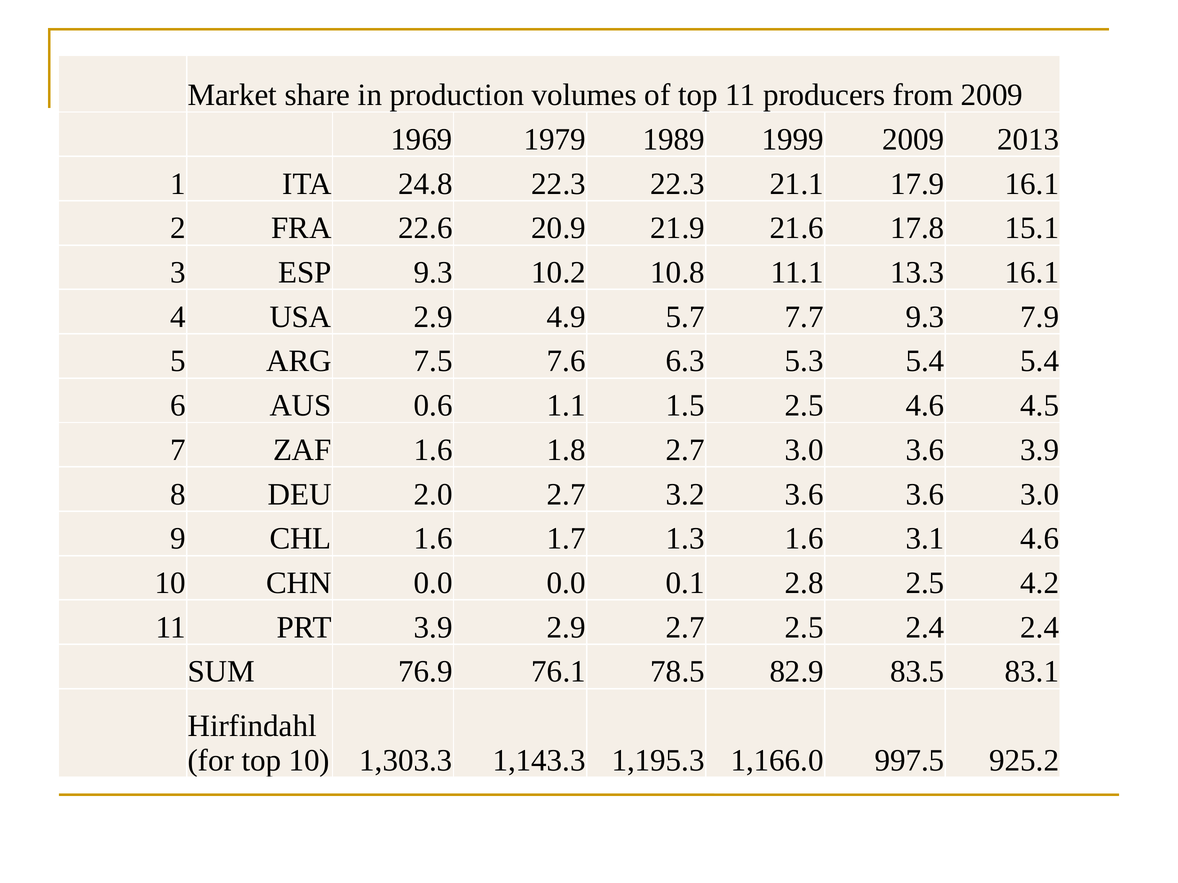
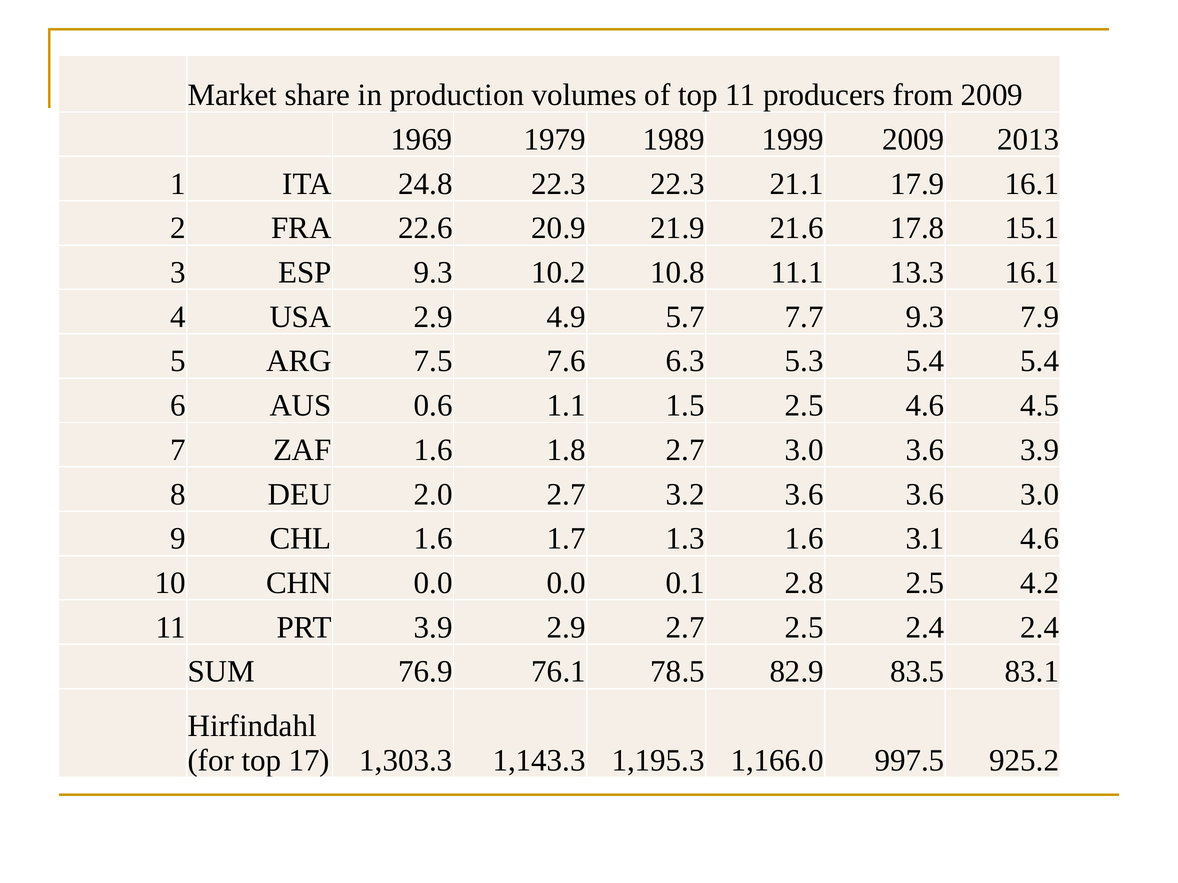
top 10: 10 -> 17
